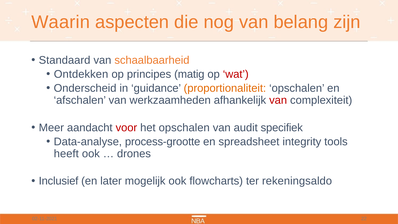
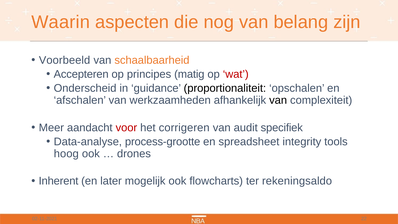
Standaard: Standaard -> Voorbeeld
Ontdekken: Ontdekken -> Accepteren
proportionaliteit colour: orange -> black
van at (278, 100) colour: red -> black
het opschalen: opschalen -> corrigeren
heeft: heeft -> hoog
Inclusief: Inclusief -> Inherent
